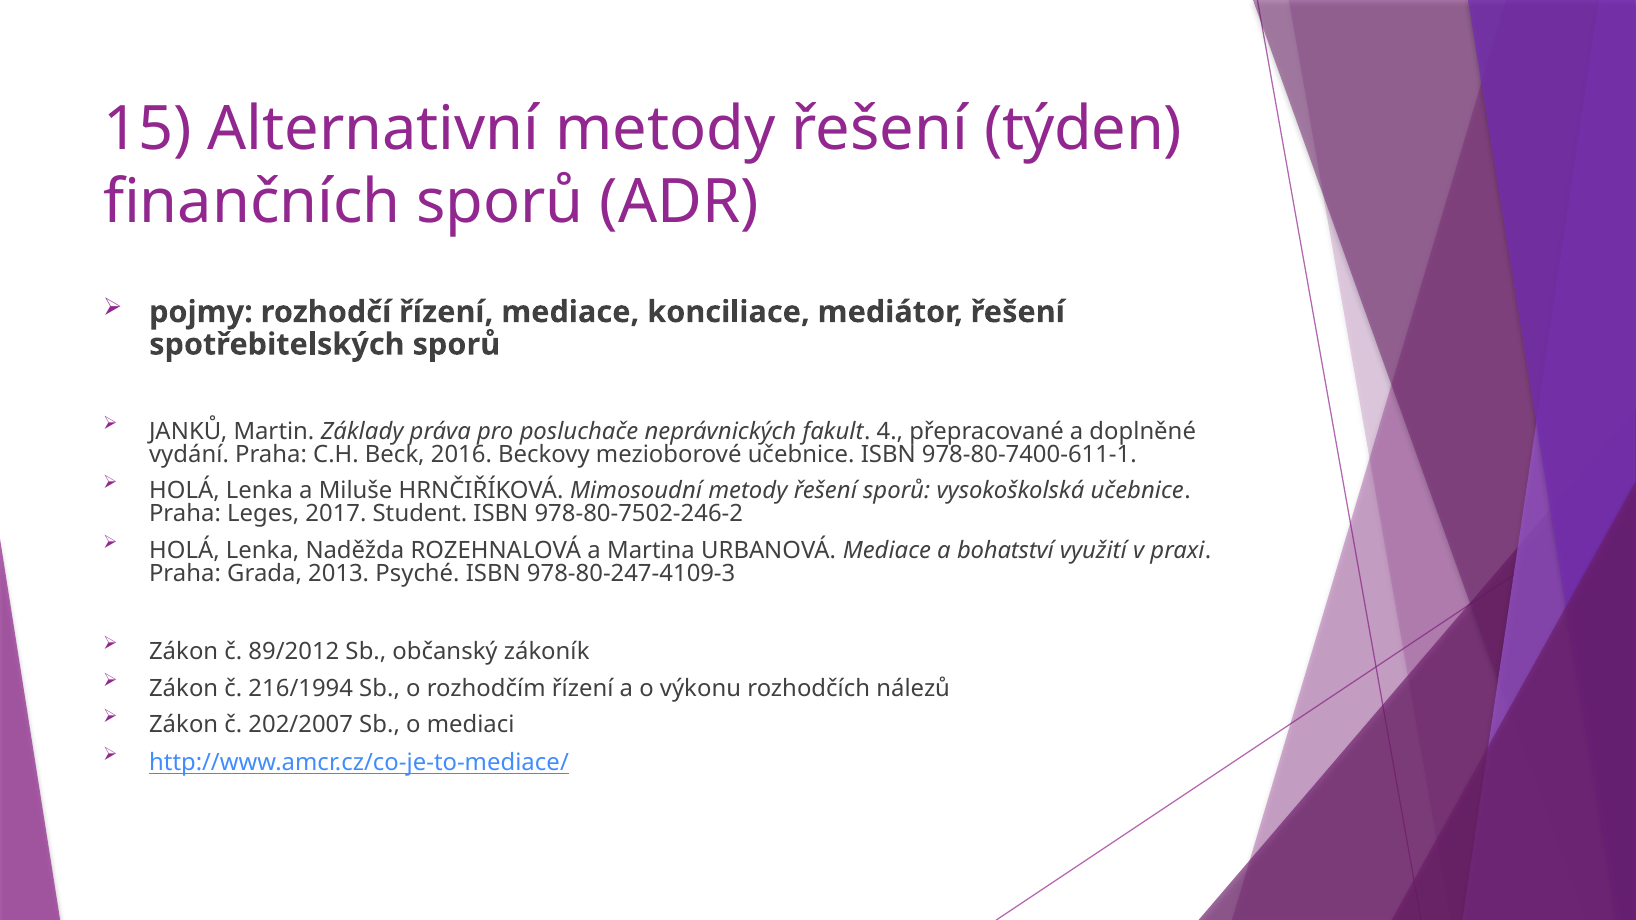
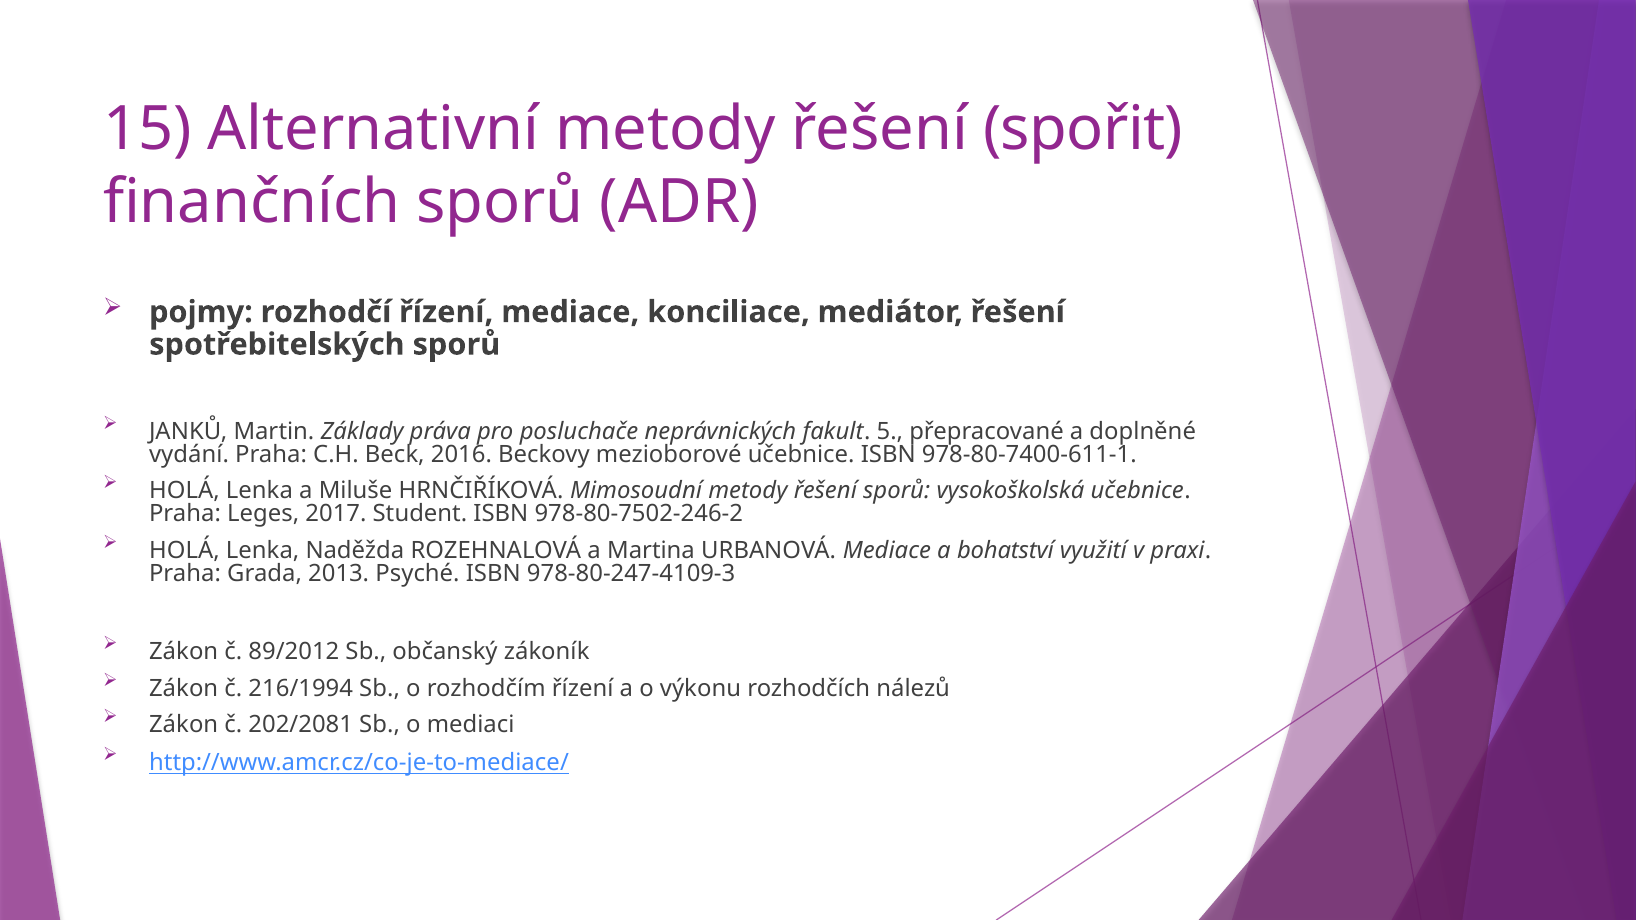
týden: týden -> spořit
4: 4 -> 5
202/2007: 202/2007 -> 202/2081
